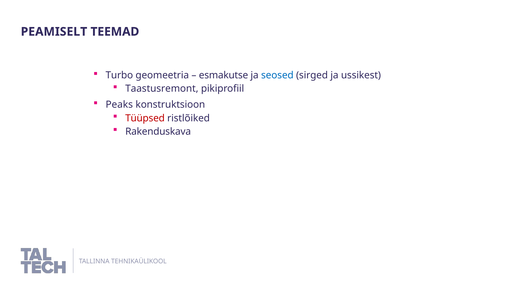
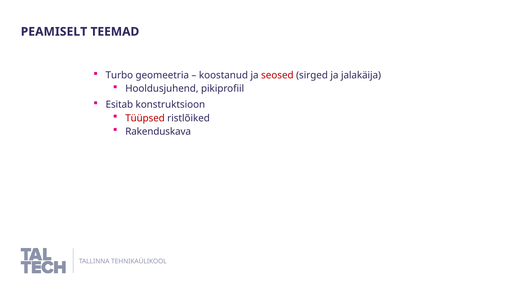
esmakutse: esmakutse -> koostanud
seosed colour: blue -> red
ussikest: ussikest -> jalakäija
Taastusremont: Taastusremont -> Hooldusjuhend
Peaks: Peaks -> Esitab
